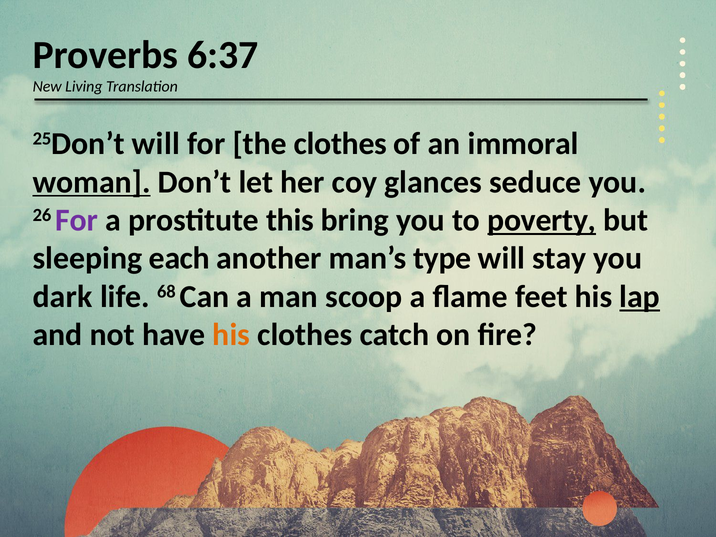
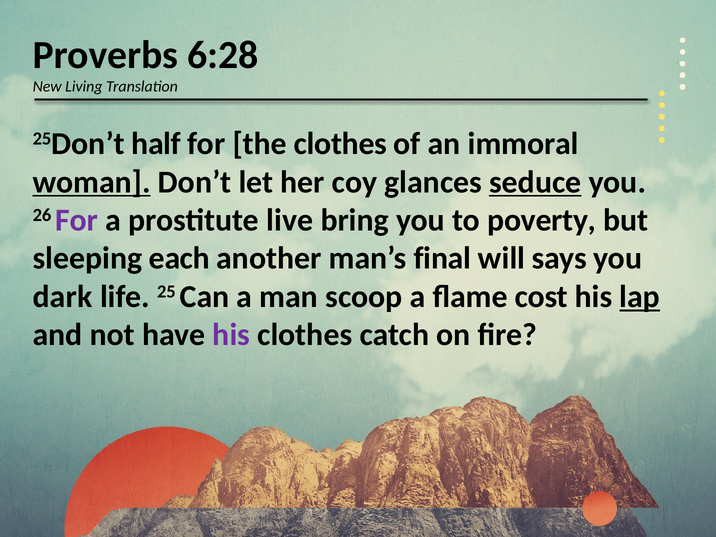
6:37: 6:37 -> 6:28
25Don’t will: will -> half
seduce underline: none -> present
this: this -> live
poverty underline: present -> none
type: type -> final
stay: stay -> says
68: 68 -> 25
feet: feet -> cost
his at (231, 335) colour: orange -> purple
